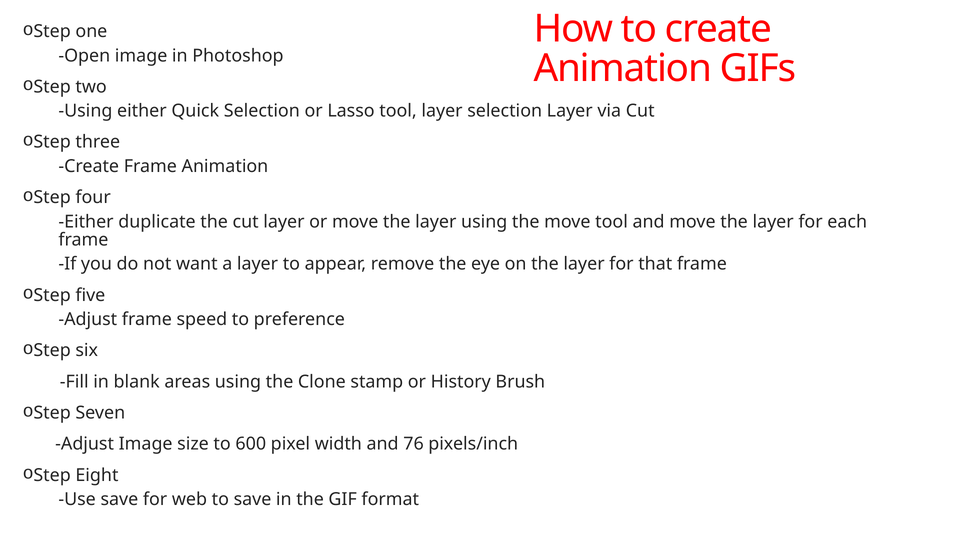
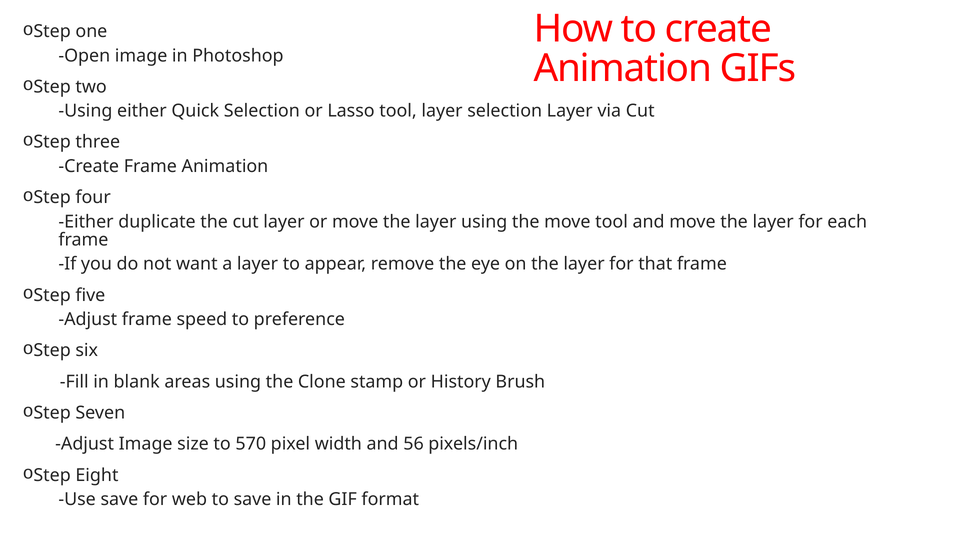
600: 600 -> 570
76: 76 -> 56
